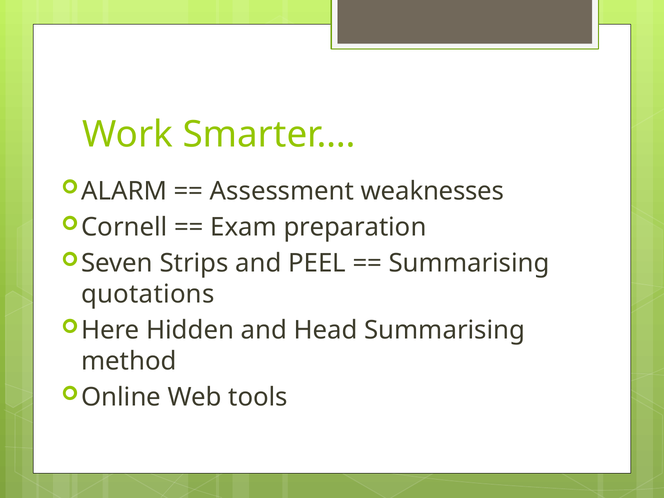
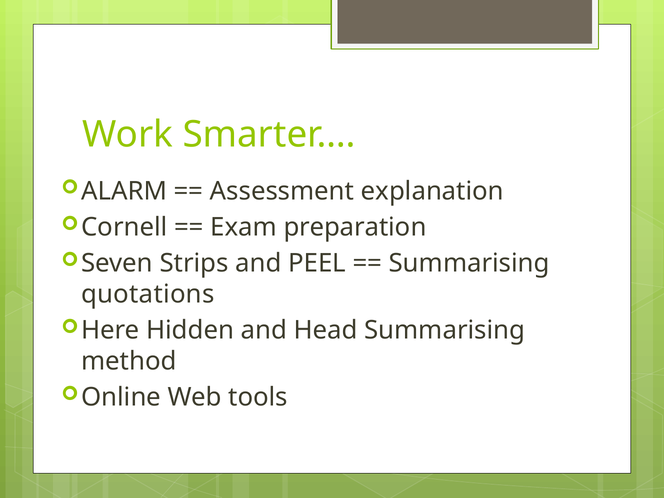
weaknesses: weaknesses -> explanation
